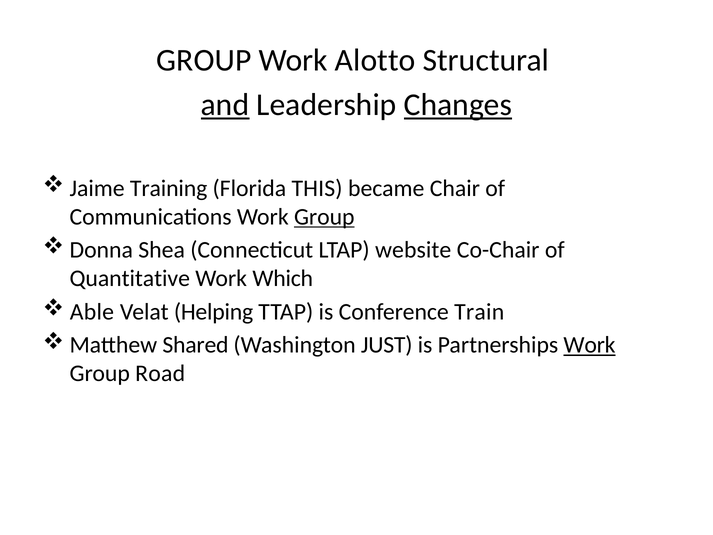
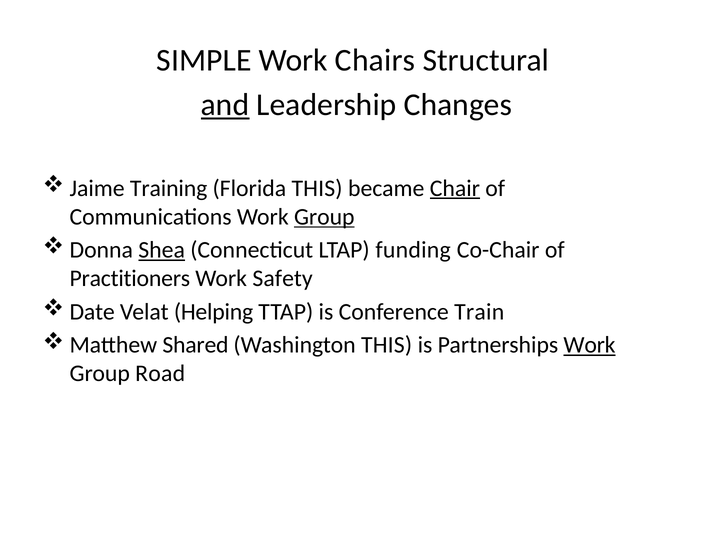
GROUP at (204, 60): GROUP -> SIMPLE
Alotto: Alotto -> Chairs
Changes underline: present -> none
Chair underline: none -> present
Shea underline: none -> present
website: website -> funding
Quantitative: Quantitative -> Practitioners
Which: Which -> Safety
Able: Able -> Date
Washington JUST: JUST -> THIS
